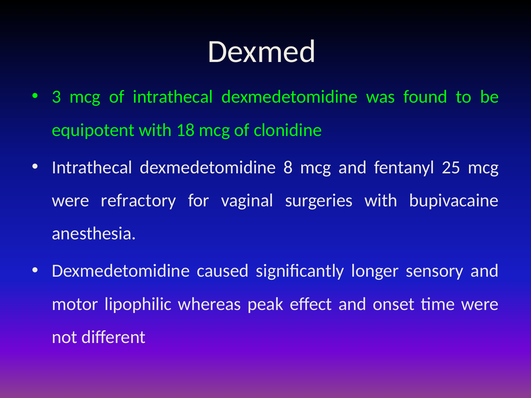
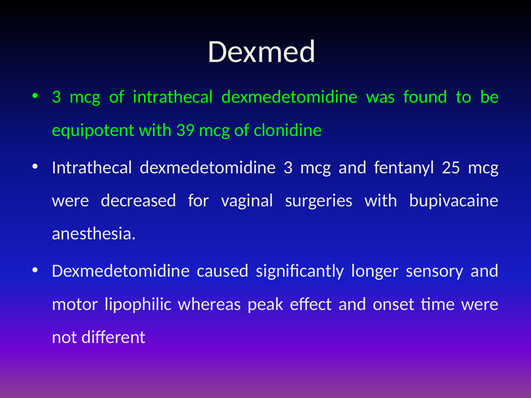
18: 18 -> 39
dexmedetomidine 8: 8 -> 3
refractory: refractory -> decreased
